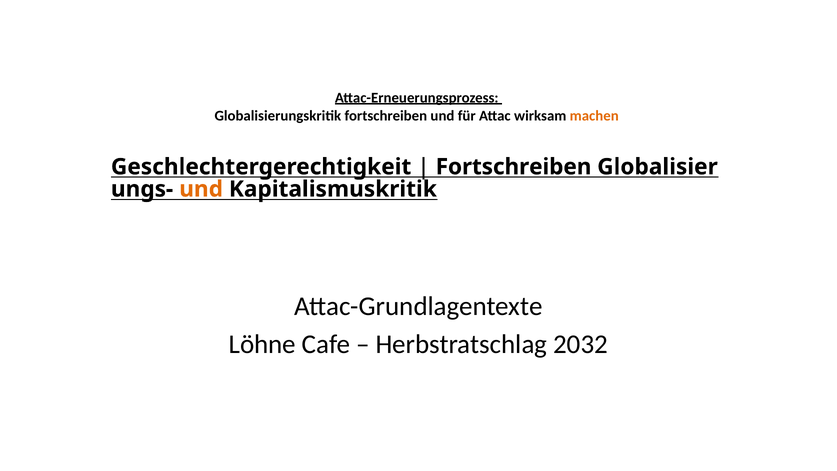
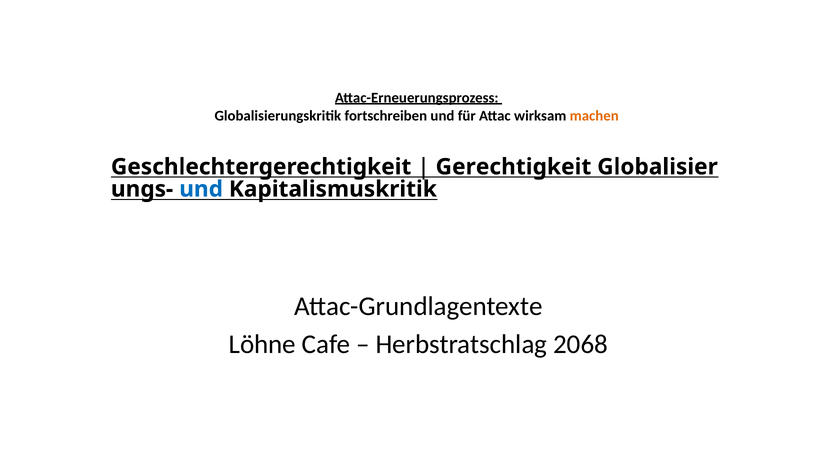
Fortschreiben at (514, 167): Fortschreiben -> Gerechtigkeit
und at (201, 189) colour: orange -> blue
2032: 2032 -> 2068
